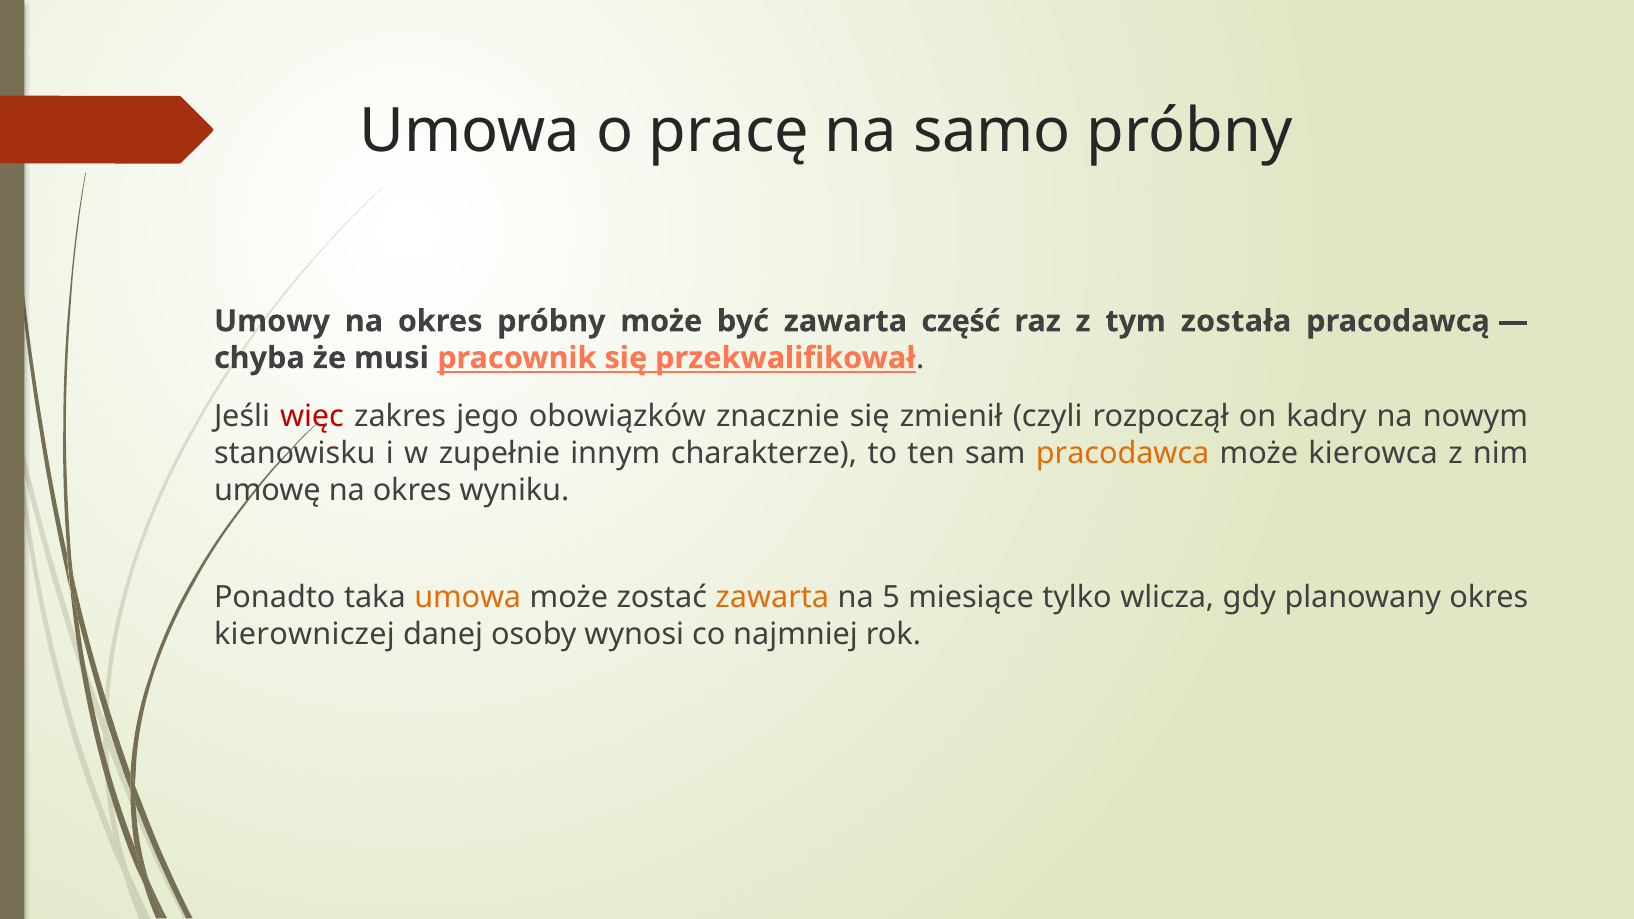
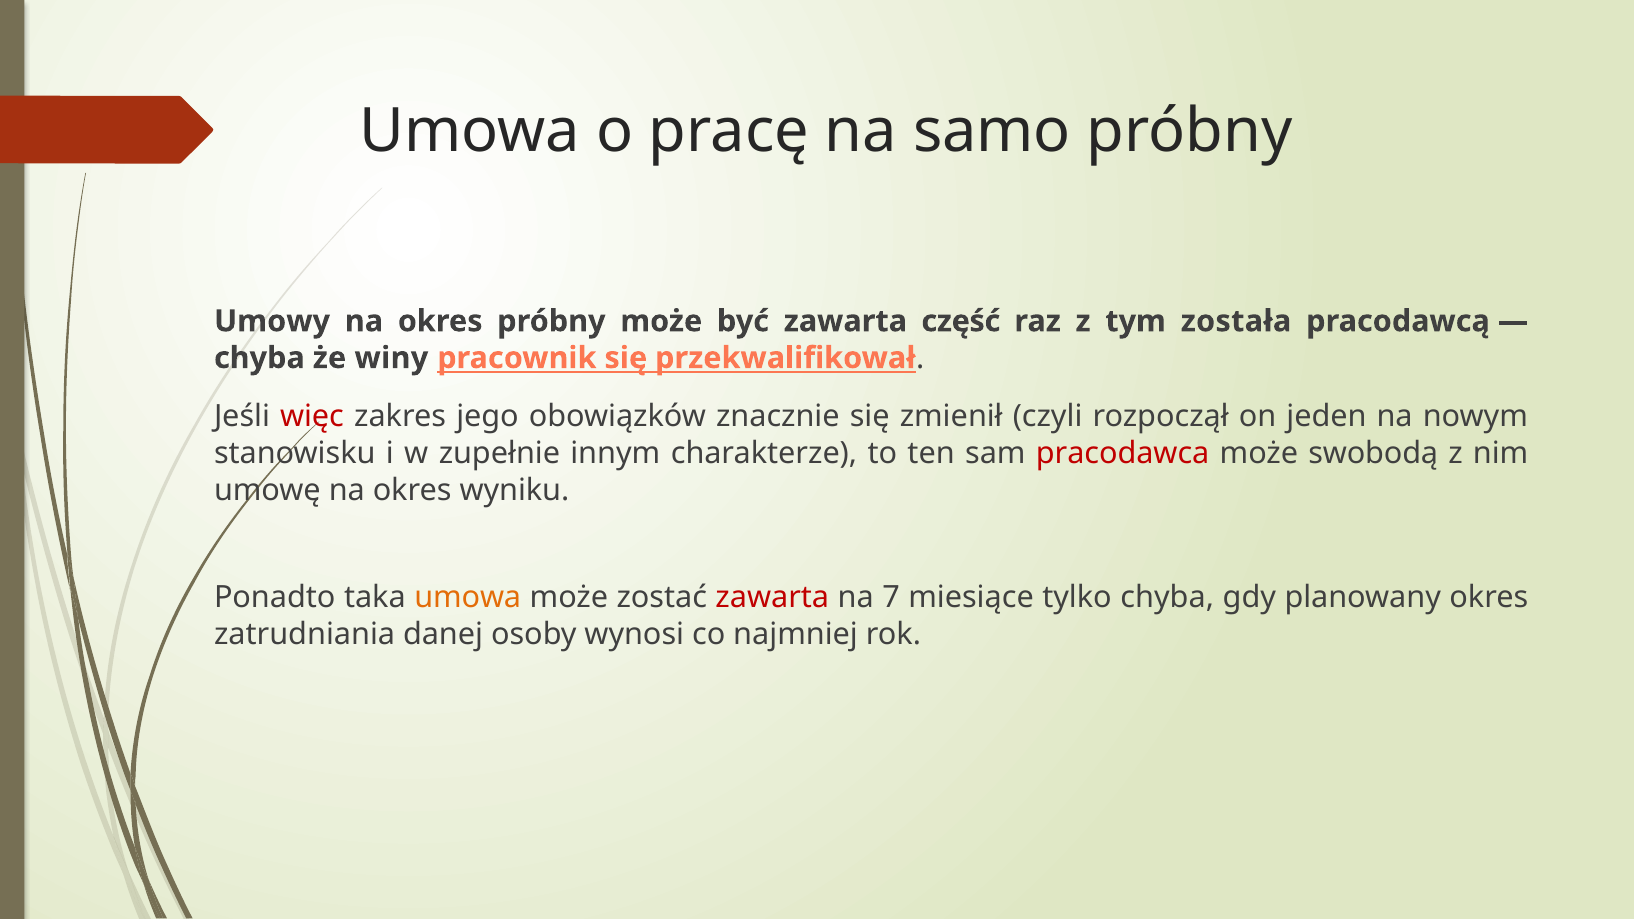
musi: musi -> winy
kadry: kadry -> jeden
pracodawca colour: orange -> red
kierowca: kierowca -> swobodą
zawarta at (772, 598) colour: orange -> red
5: 5 -> 7
tylko wlicza: wlicza -> chyba
kierowniczej: kierowniczej -> zatrudniania
